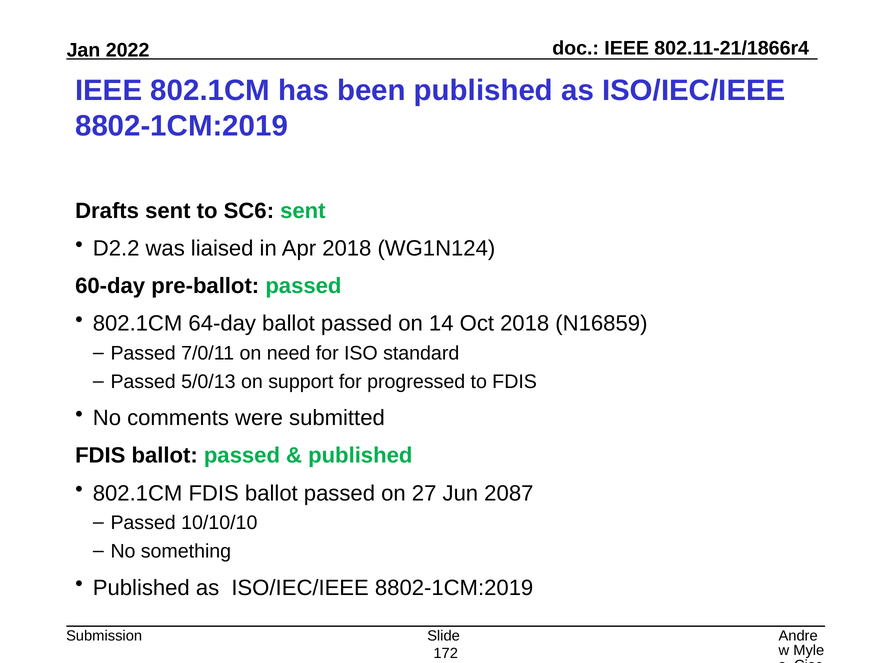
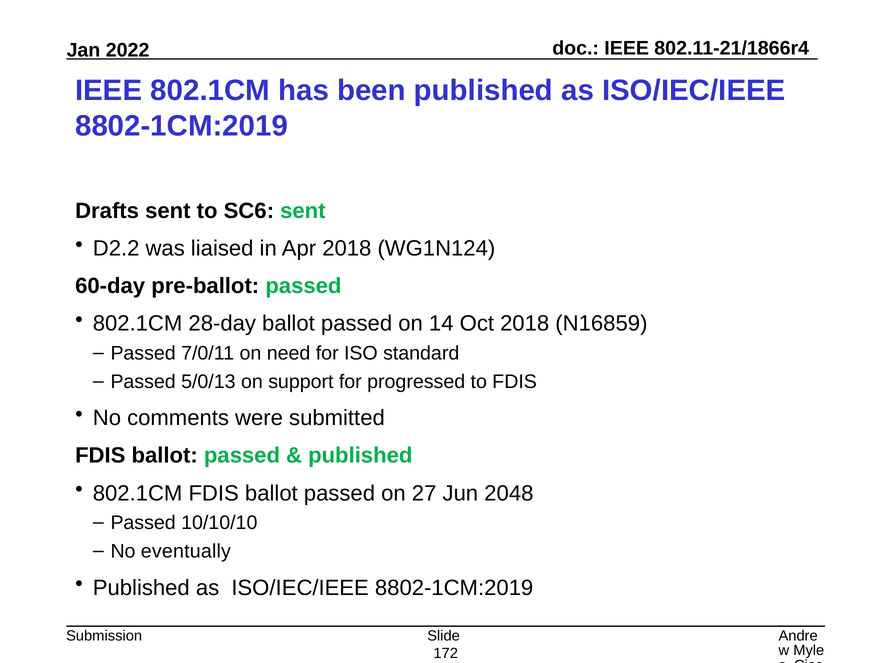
64-day: 64-day -> 28-day
2087: 2087 -> 2048
something: something -> eventually
